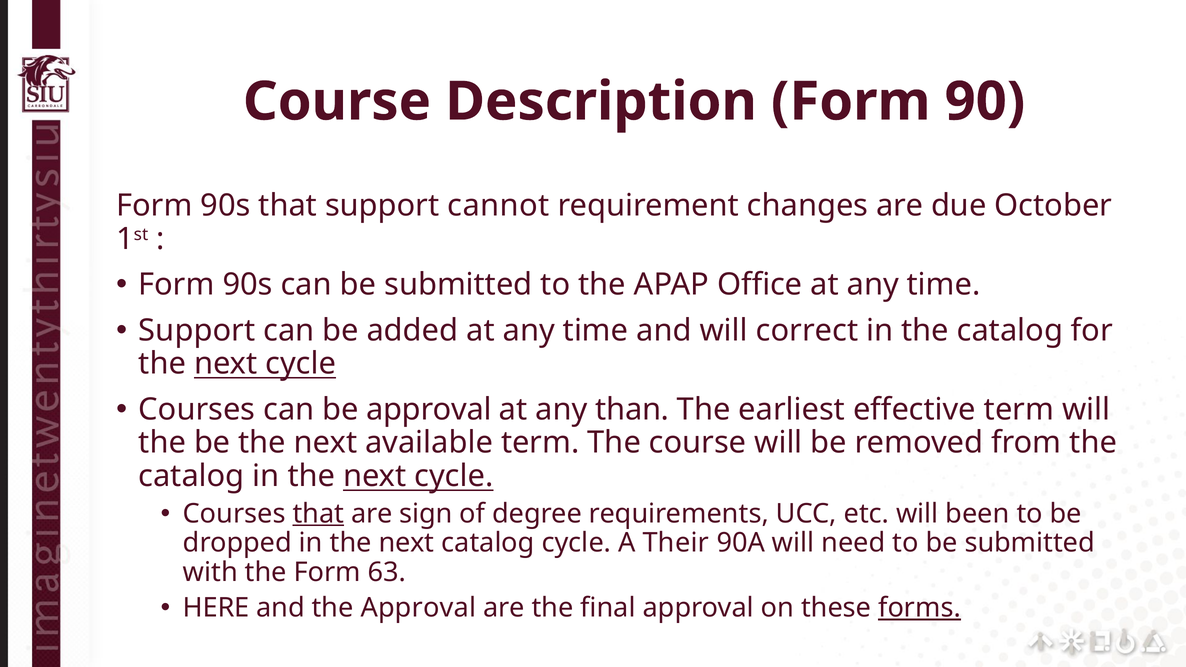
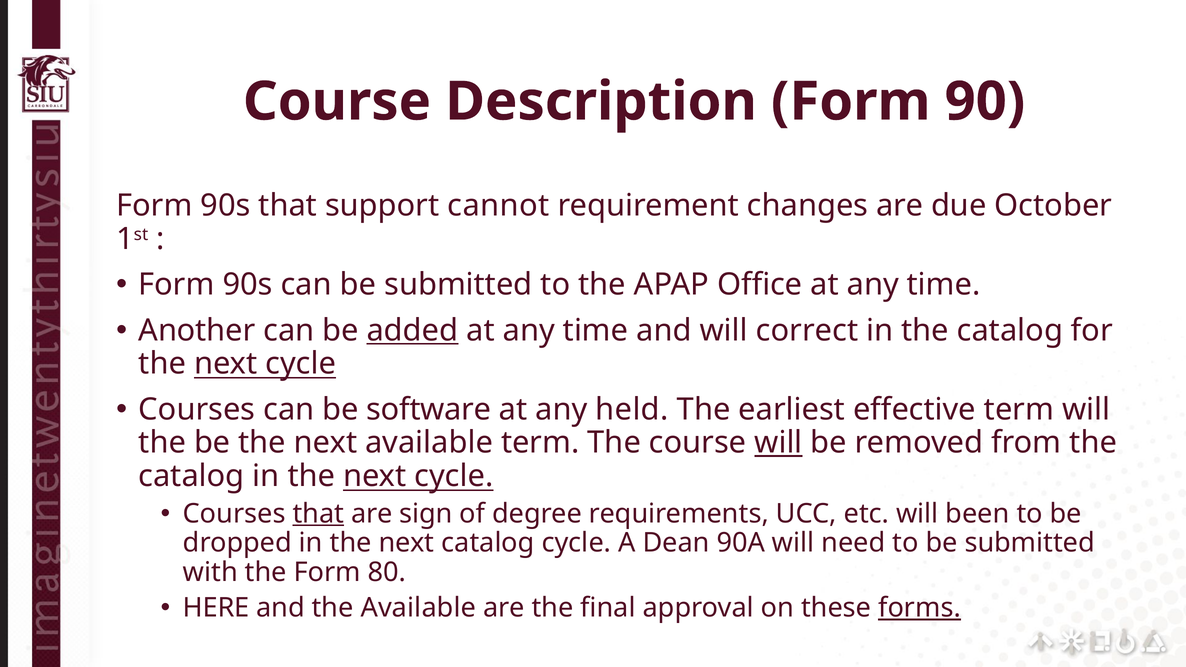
Support at (197, 331): Support -> Another
added underline: none -> present
be approval: approval -> software
than: than -> held
will at (778, 443) underline: none -> present
Their: Their -> Dean
63: 63 -> 80
the Approval: Approval -> Available
